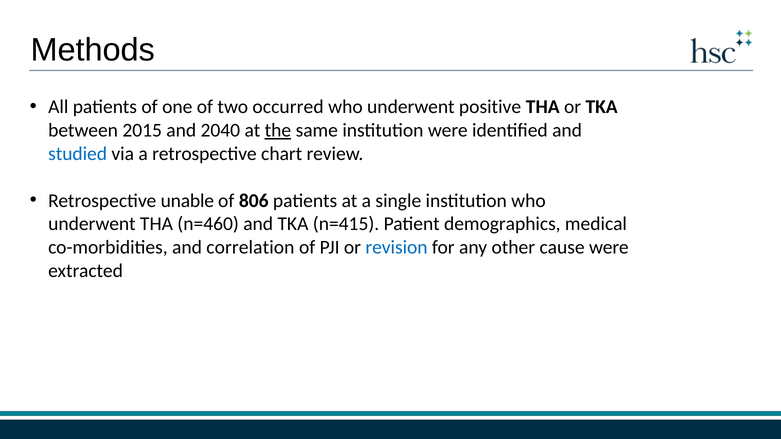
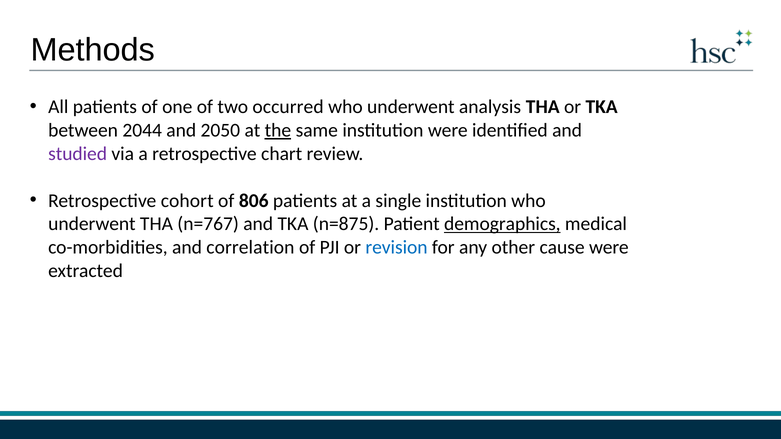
positive: positive -> analysis
2015: 2015 -> 2044
2040: 2040 -> 2050
studied colour: blue -> purple
unable: unable -> cohort
n=460: n=460 -> n=767
n=415: n=415 -> n=875
demographics underline: none -> present
